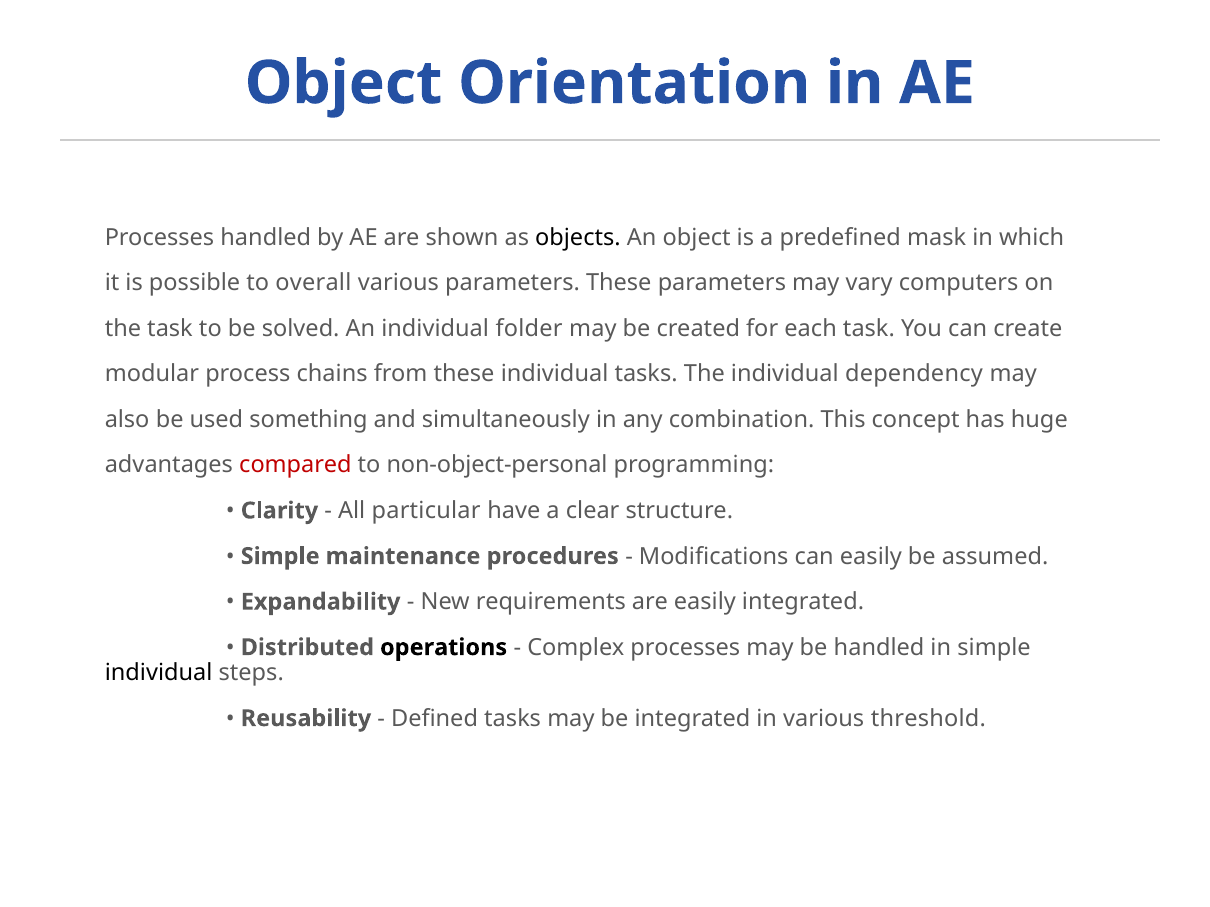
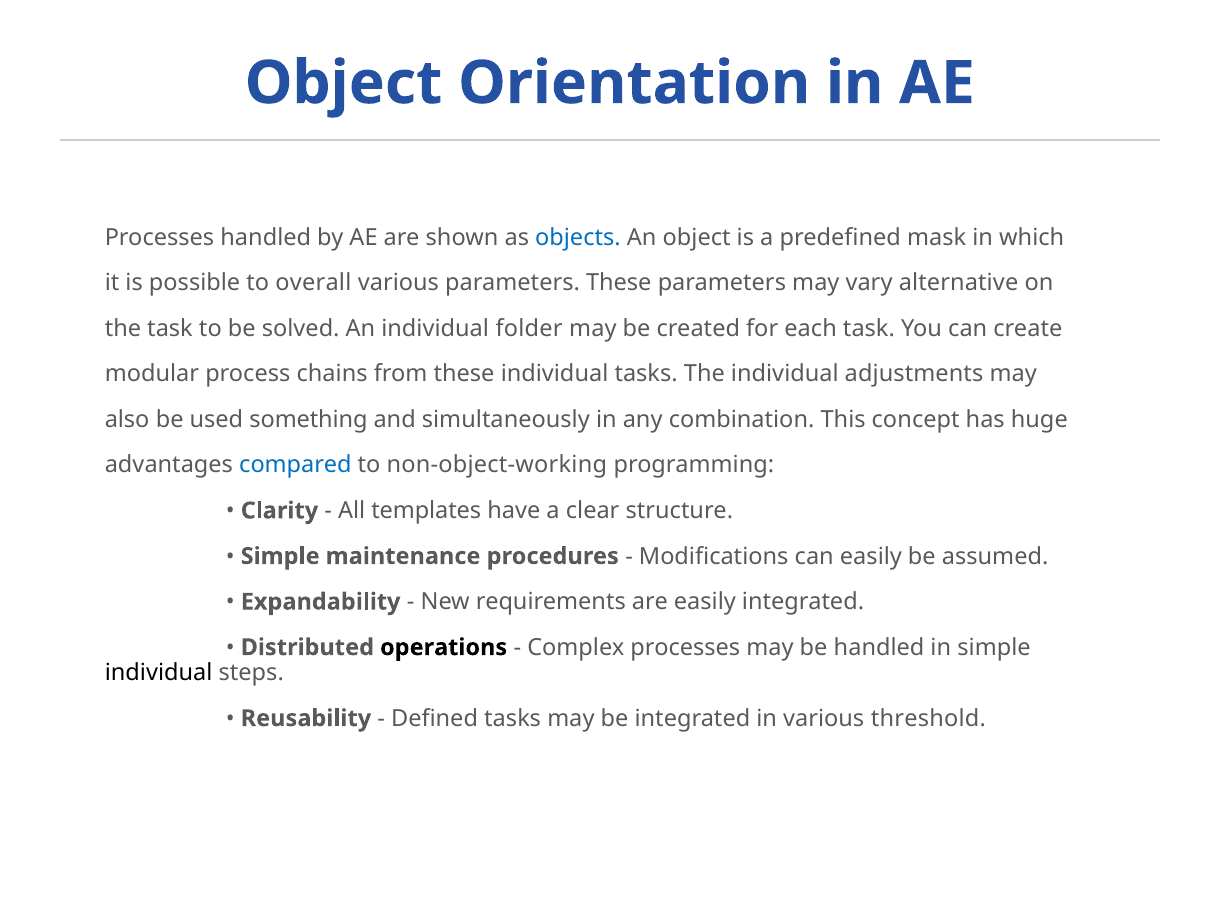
objects colour: black -> blue
computers: computers -> alternative
dependency: dependency -> adjustments
compared colour: red -> blue
non-object-personal: non-object-personal -> non-object-working
particular: particular -> templates
